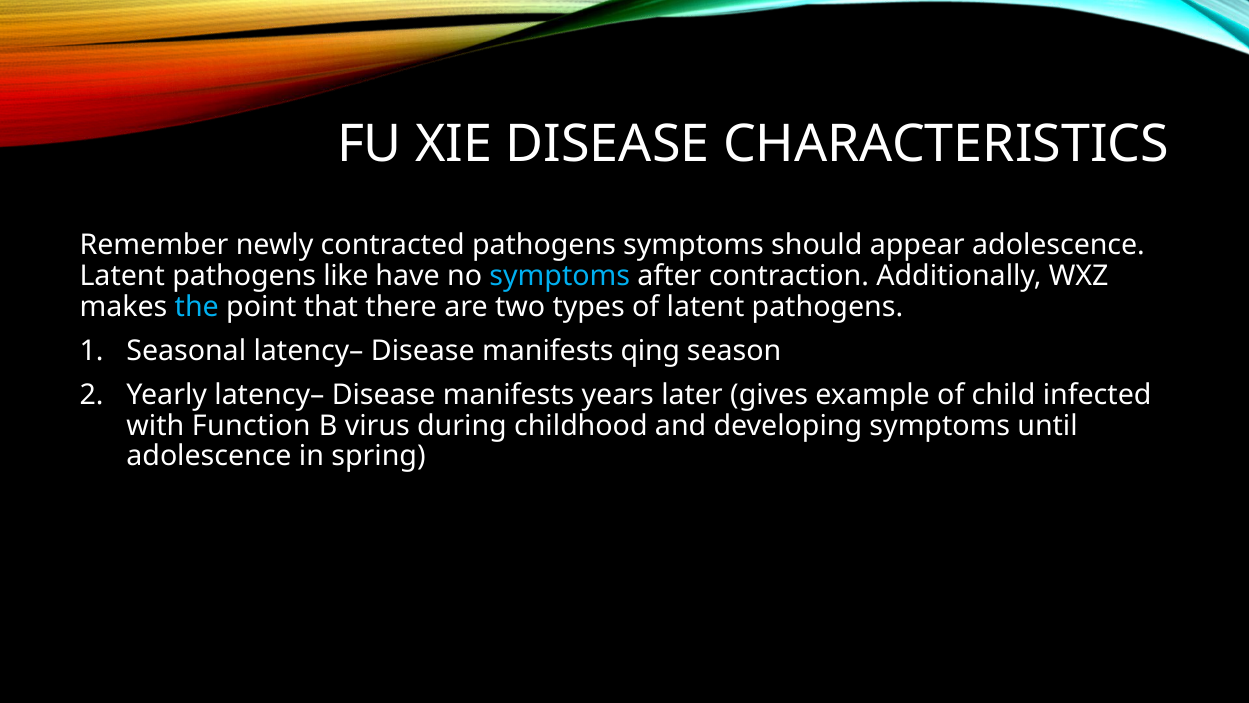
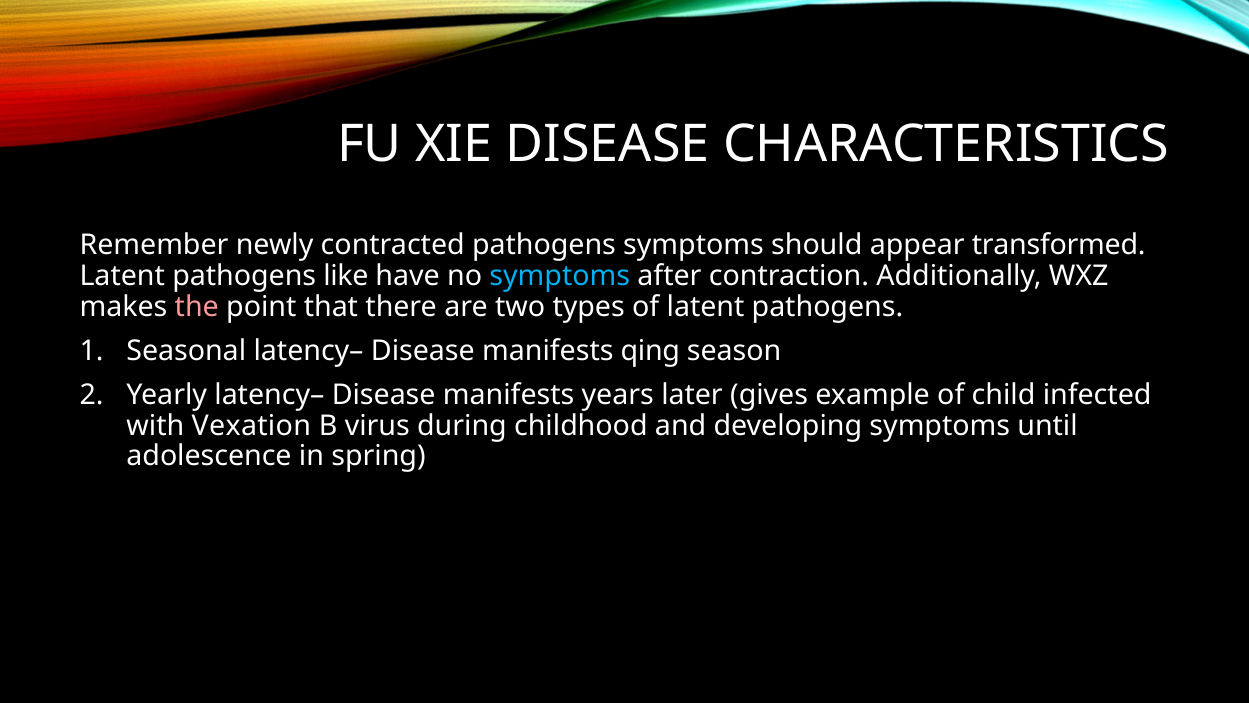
appear adolescence: adolescence -> transformed
the colour: light blue -> pink
Function: Function -> Vexation
